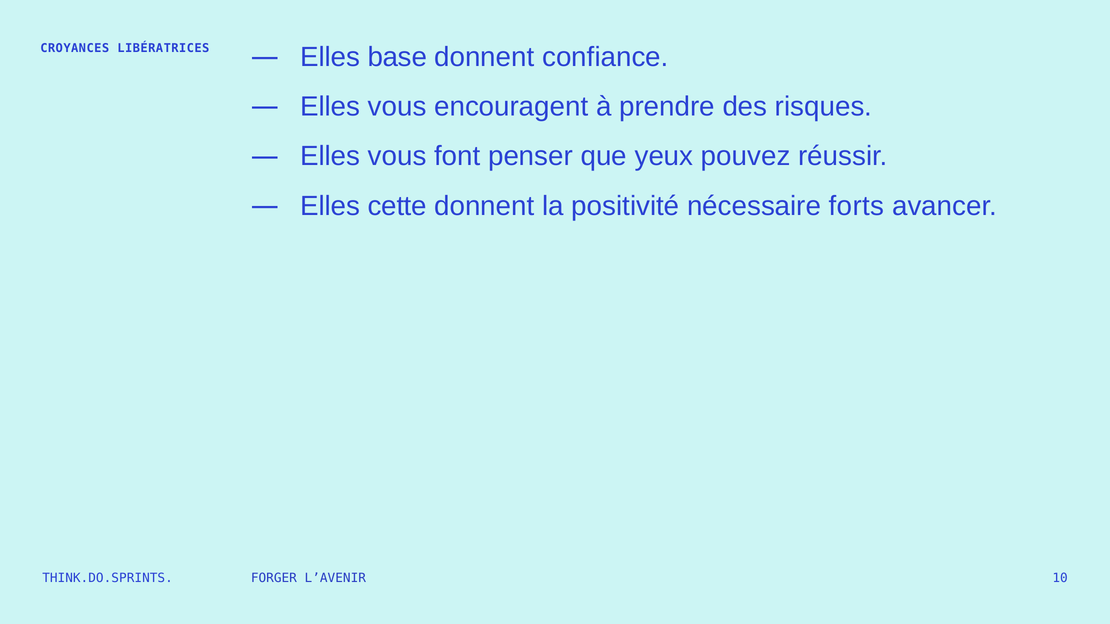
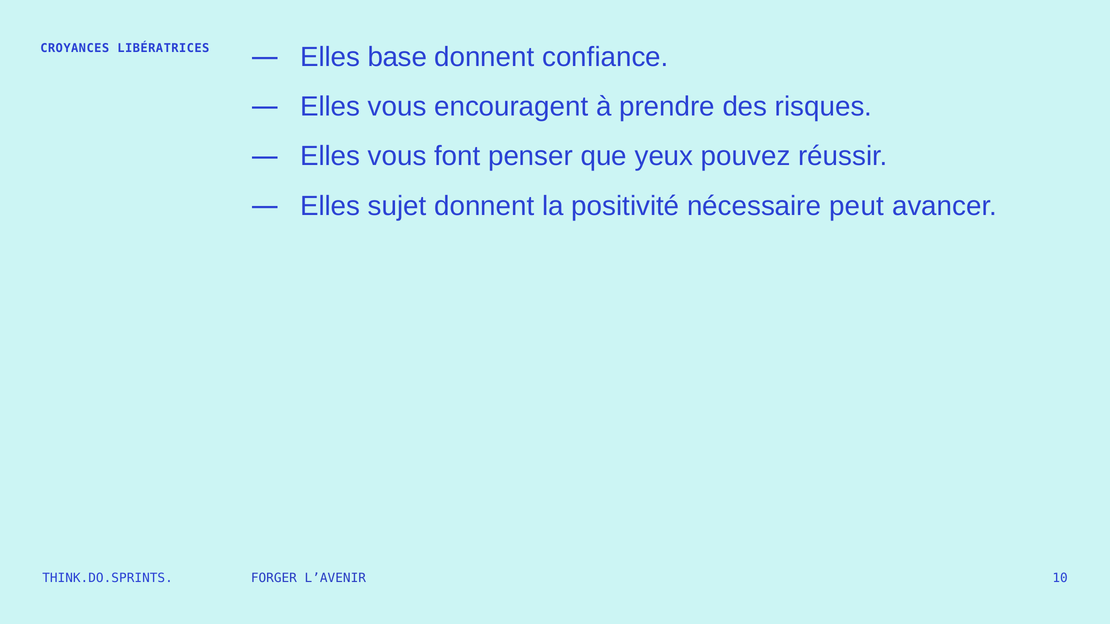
cette: cette -> sujet
forts: forts -> peut
